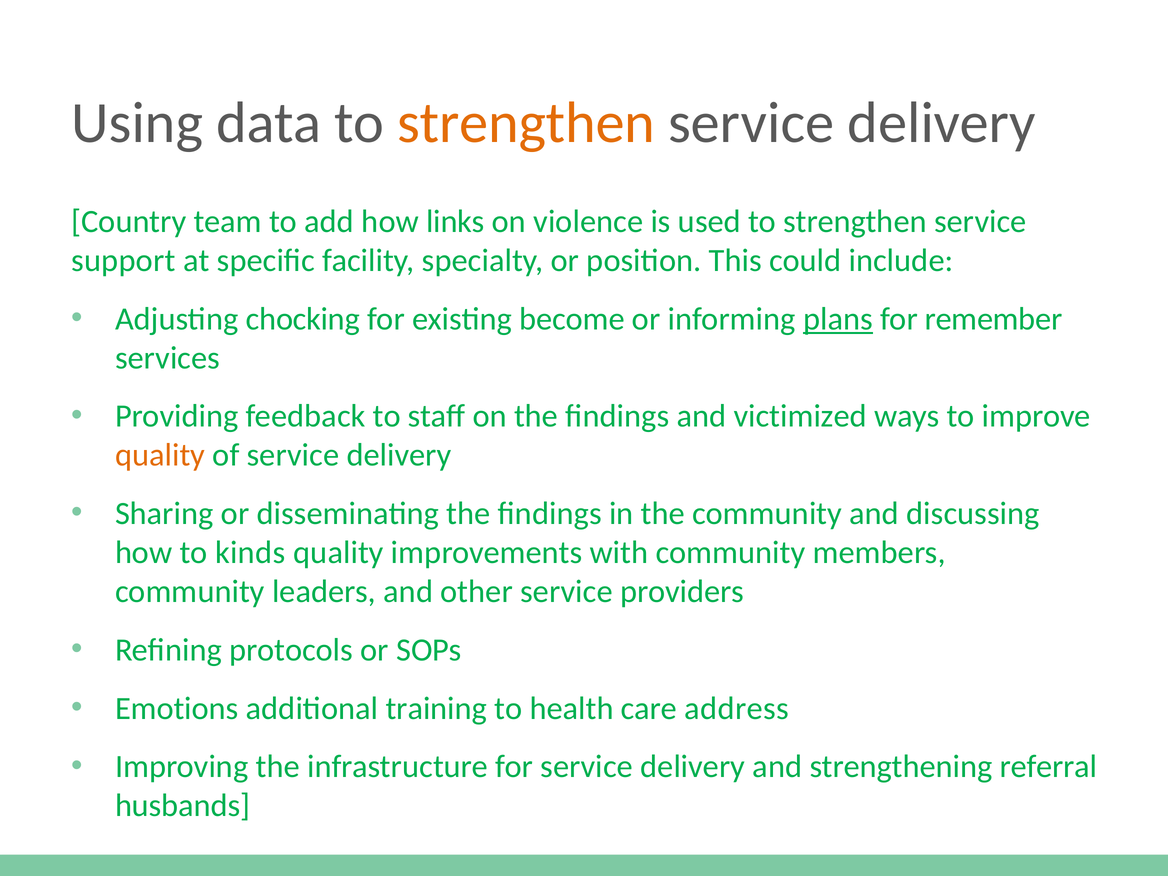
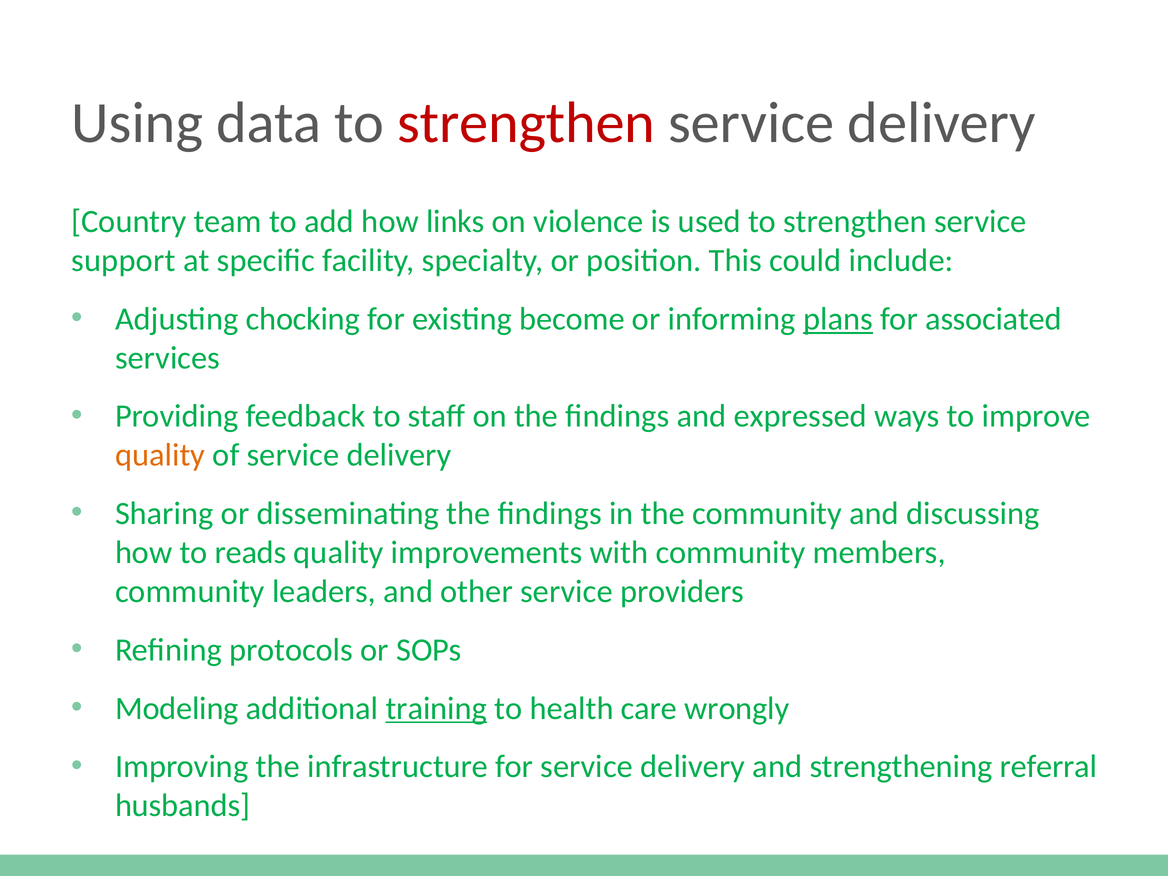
strengthen at (526, 123) colour: orange -> red
remember: remember -> associated
victimized: victimized -> expressed
kinds: kinds -> reads
Emotions: Emotions -> Modeling
training underline: none -> present
address: address -> wrongly
